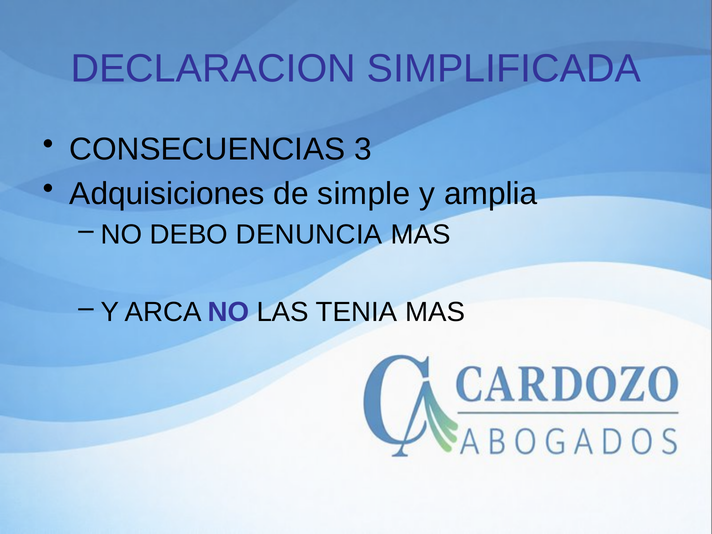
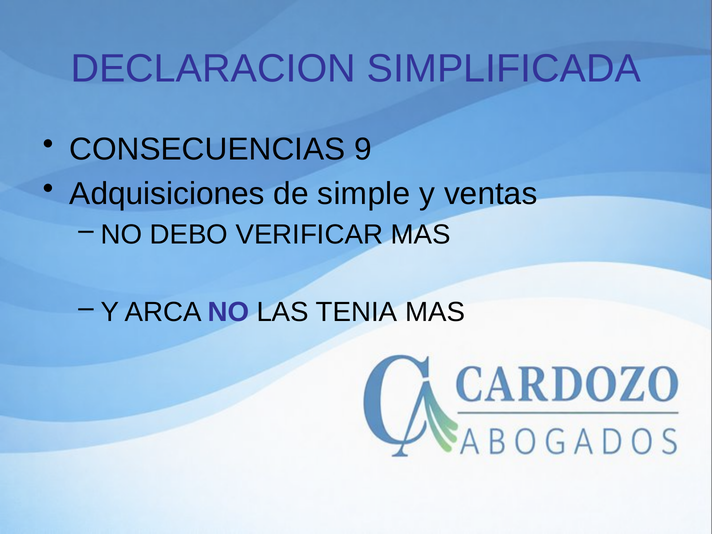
3: 3 -> 9
amplia: amplia -> ventas
DENUNCIA: DENUNCIA -> VERIFICAR
